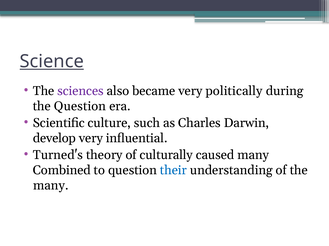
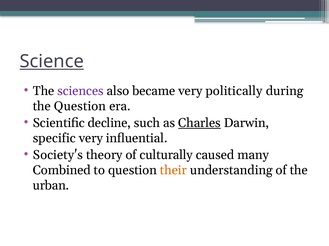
culture: culture -> decline
Charles underline: none -> present
develop: develop -> specific
Turned's: Turned's -> Society's
their colour: blue -> orange
many at (51, 186): many -> urban
